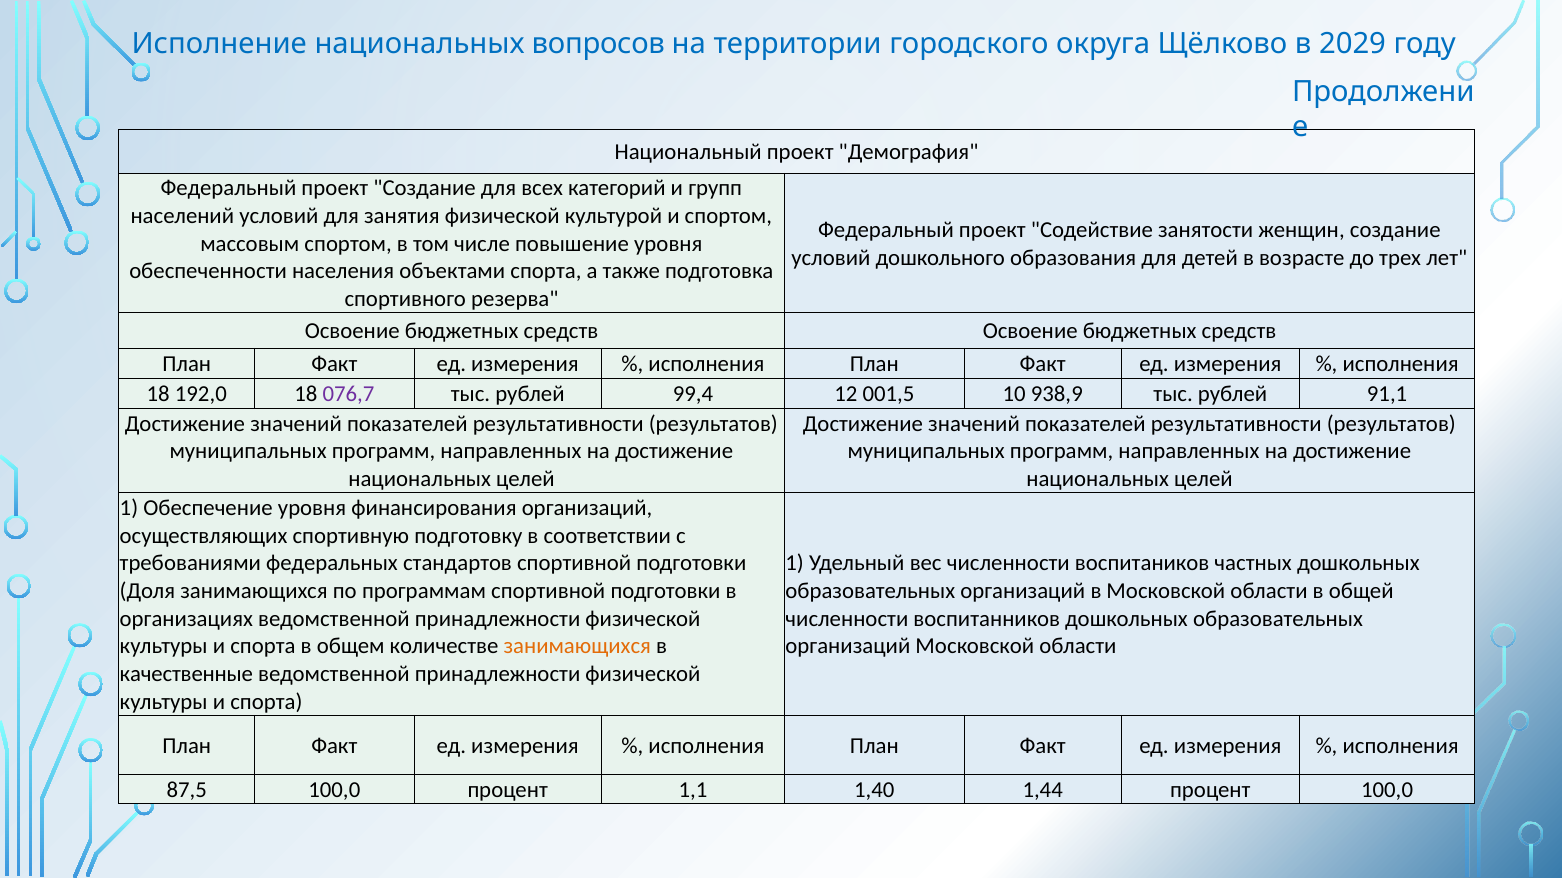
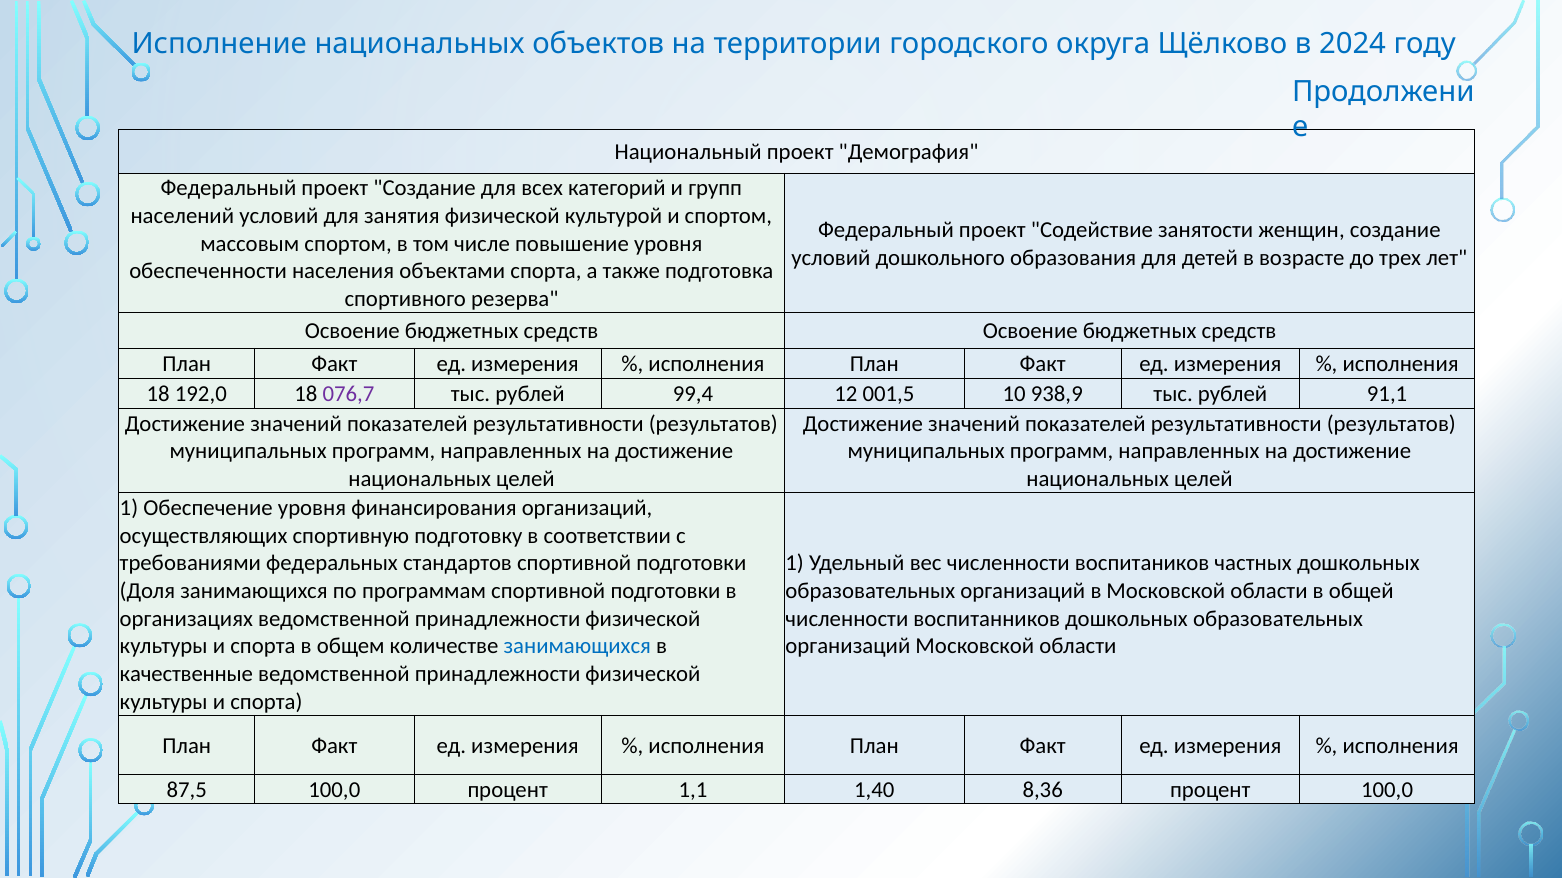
вопросов: вопросов -> объектов
2029: 2029 -> 2024
занимающихся at (577, 647) colour: orange -> blue
1,44: 1,44 -> 8,36
